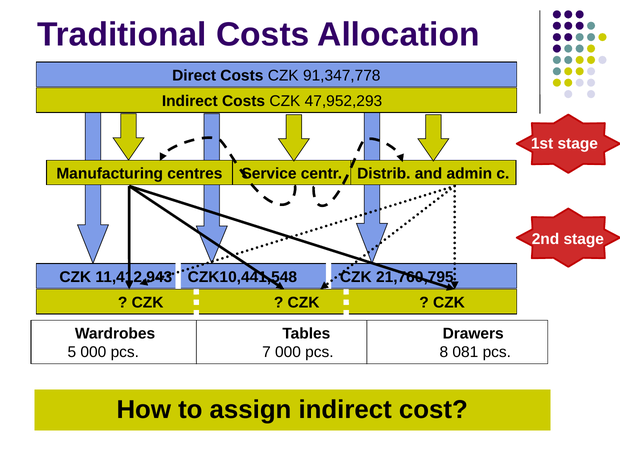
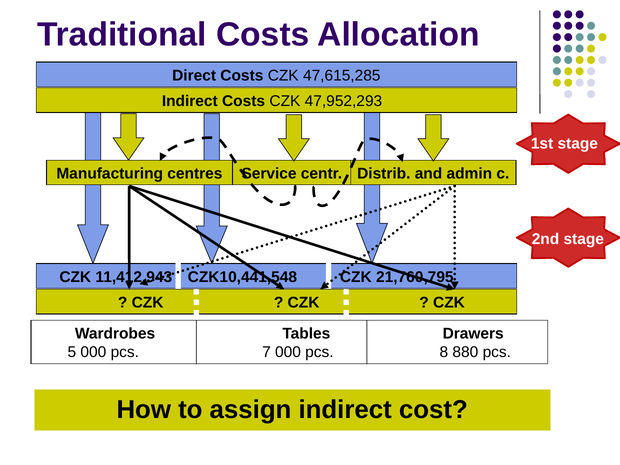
91,347,778: 91,347,778 -> 47,615,285
081: 081 -> 880
